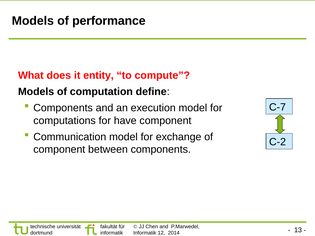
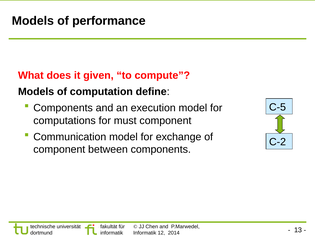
entity: entity -> given
C-7: C-7 -> C-5
have: have -> must
